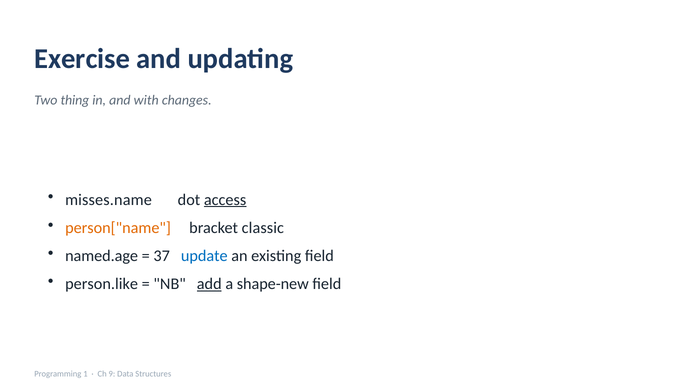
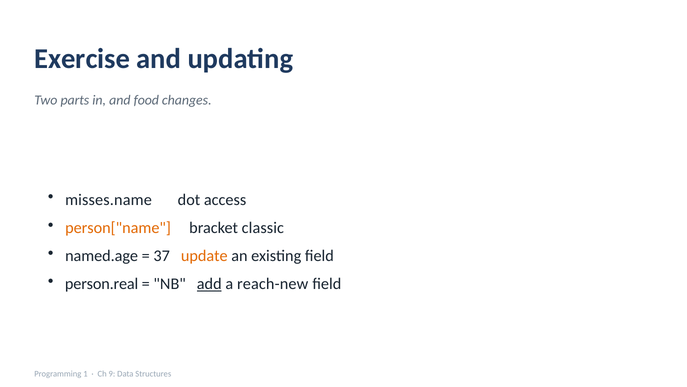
thing: thing -> parts
with: with -> food
access underline: present -> none
update colour: blue -> orange
person.like: person.like -> person.real
shape-new: shape-new -> reach-new
